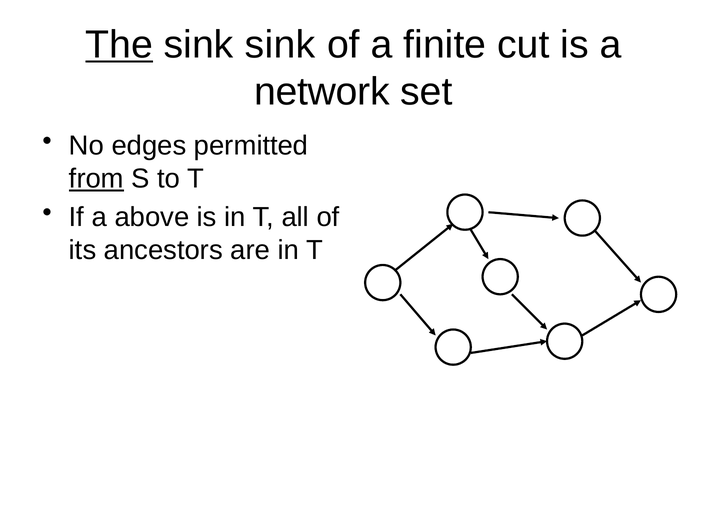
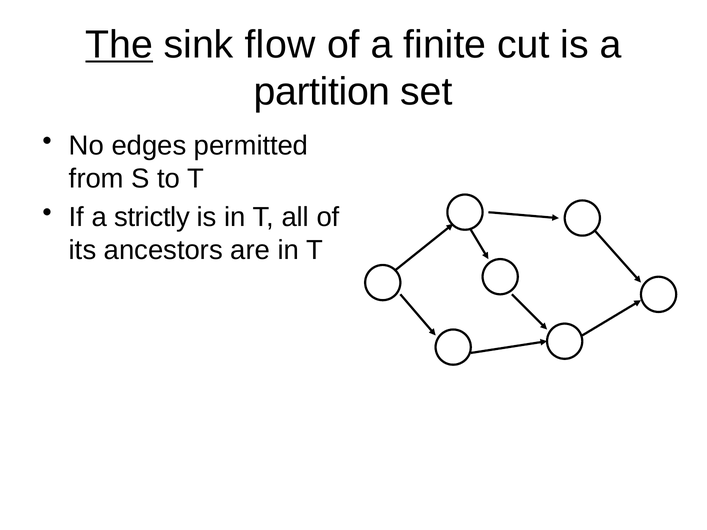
sink sink: sink -> flow
network: network -> partition
from underline: present -> none
above: above -> strictly
